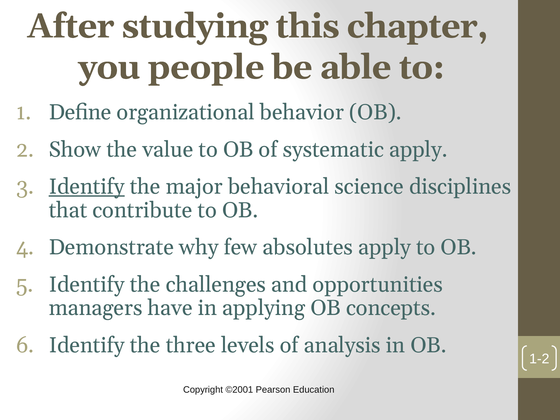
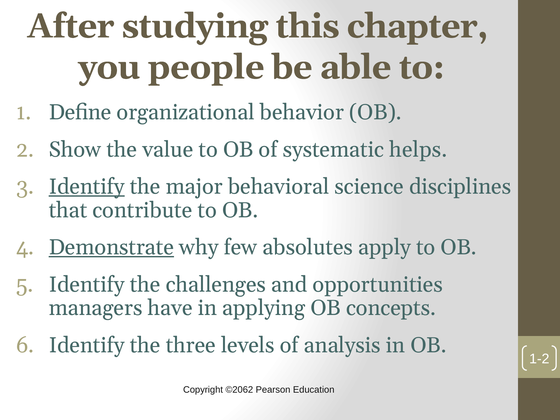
systematic apply: apply -> helps
Demonstrate underline: none -> present
©2001: ©2001 -> ©2062
